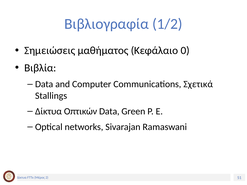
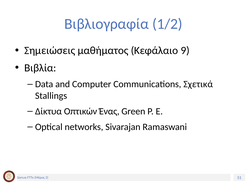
0: 0 -> 9
Οπτικών Data: Data -> Ένας
